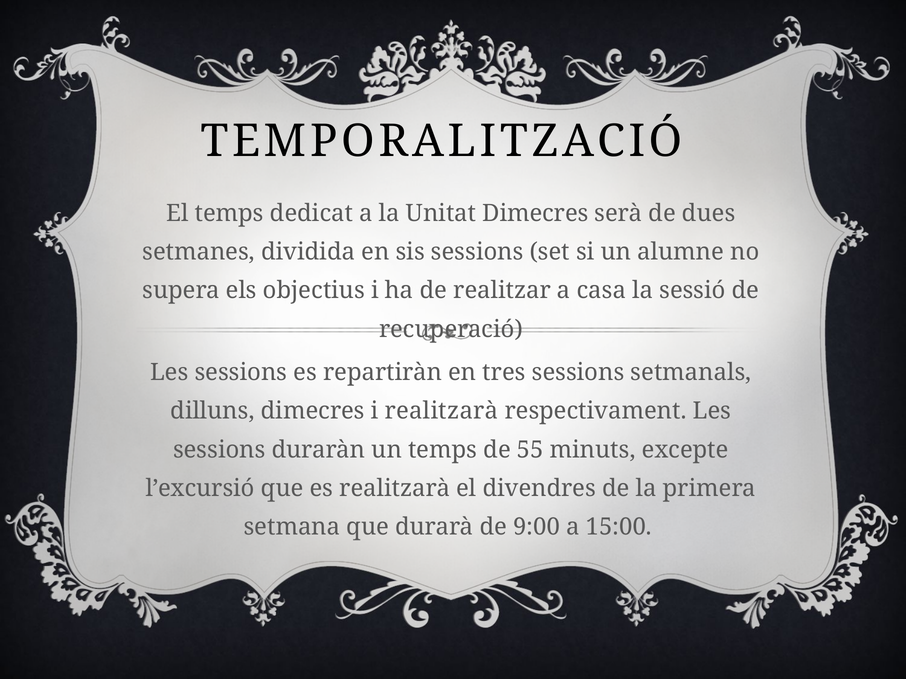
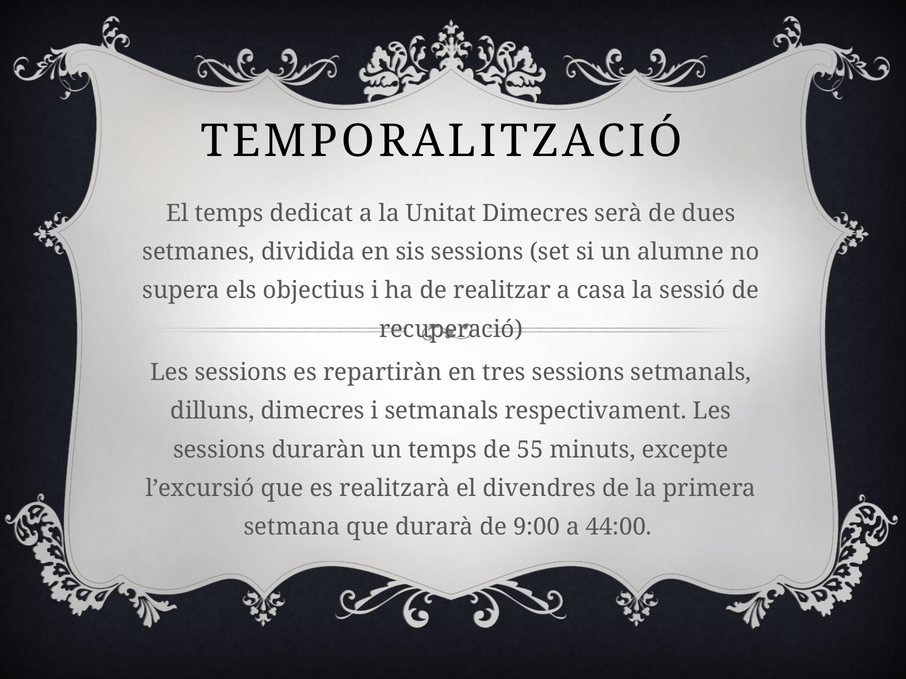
i realitzarà: realitzarà -> setmanals
15:00: 15:00 -> 44:00
